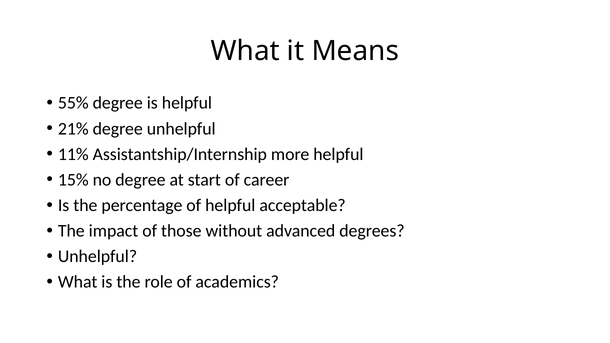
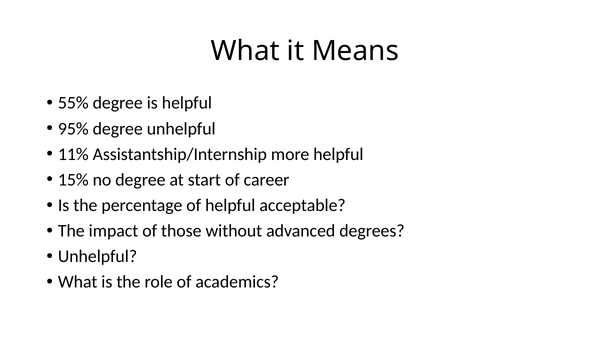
21%: 21% -> 95%
